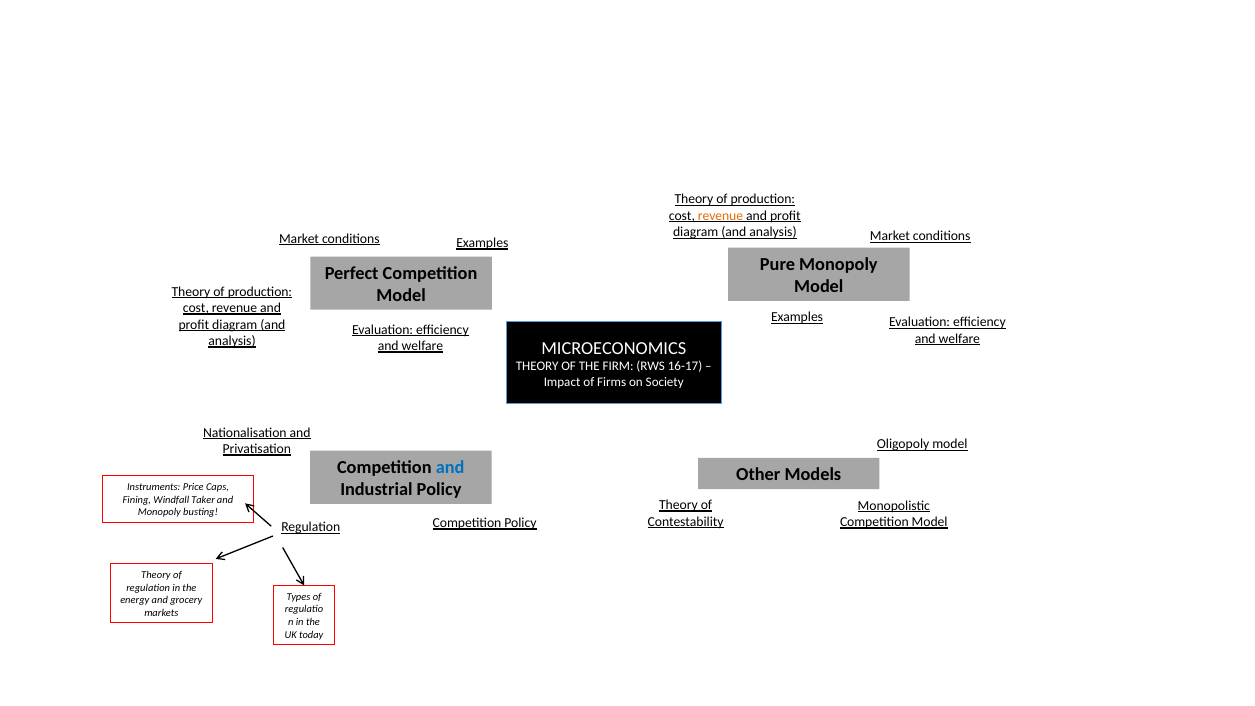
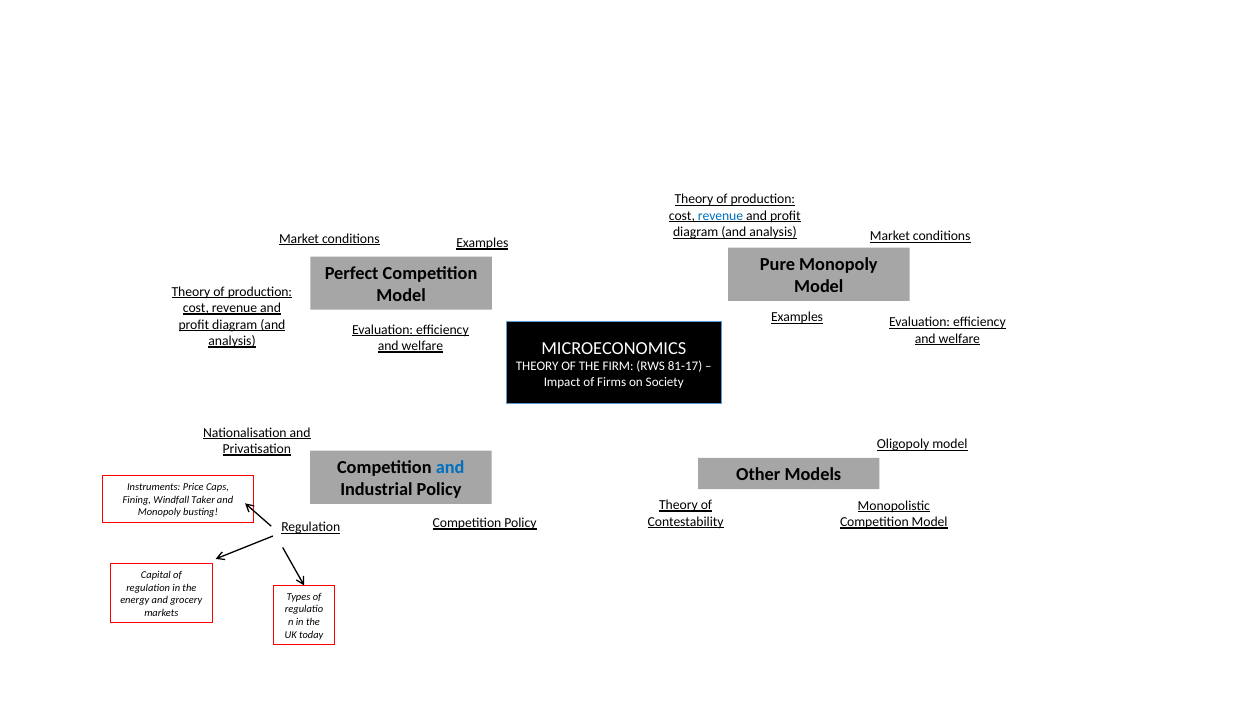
revenue at (721, 216) colour: orange -> blue
16-17: 16-17 -> 81-17
Theory at (156, 575): Theory -> Capital
